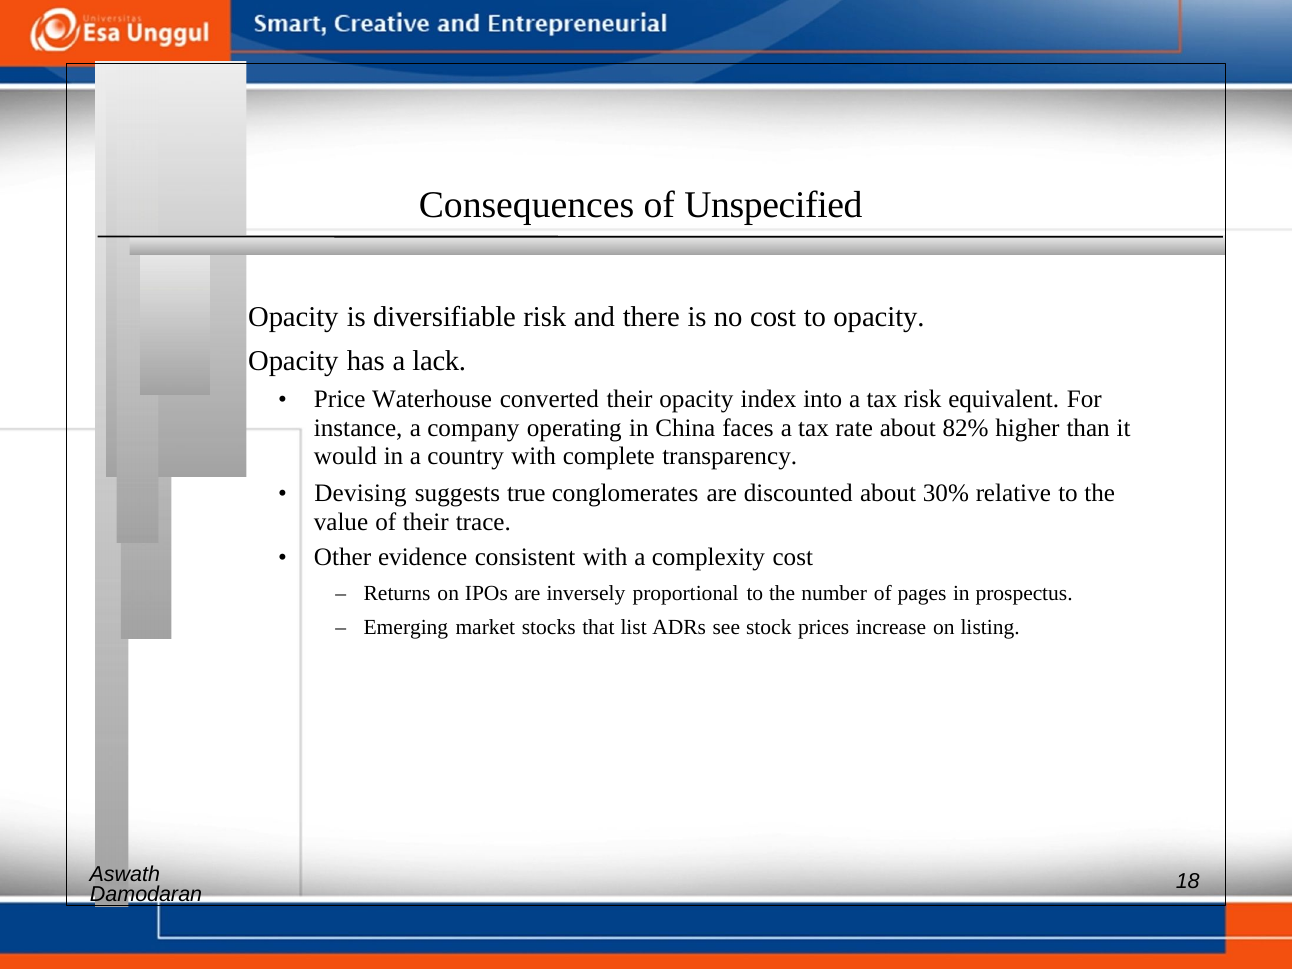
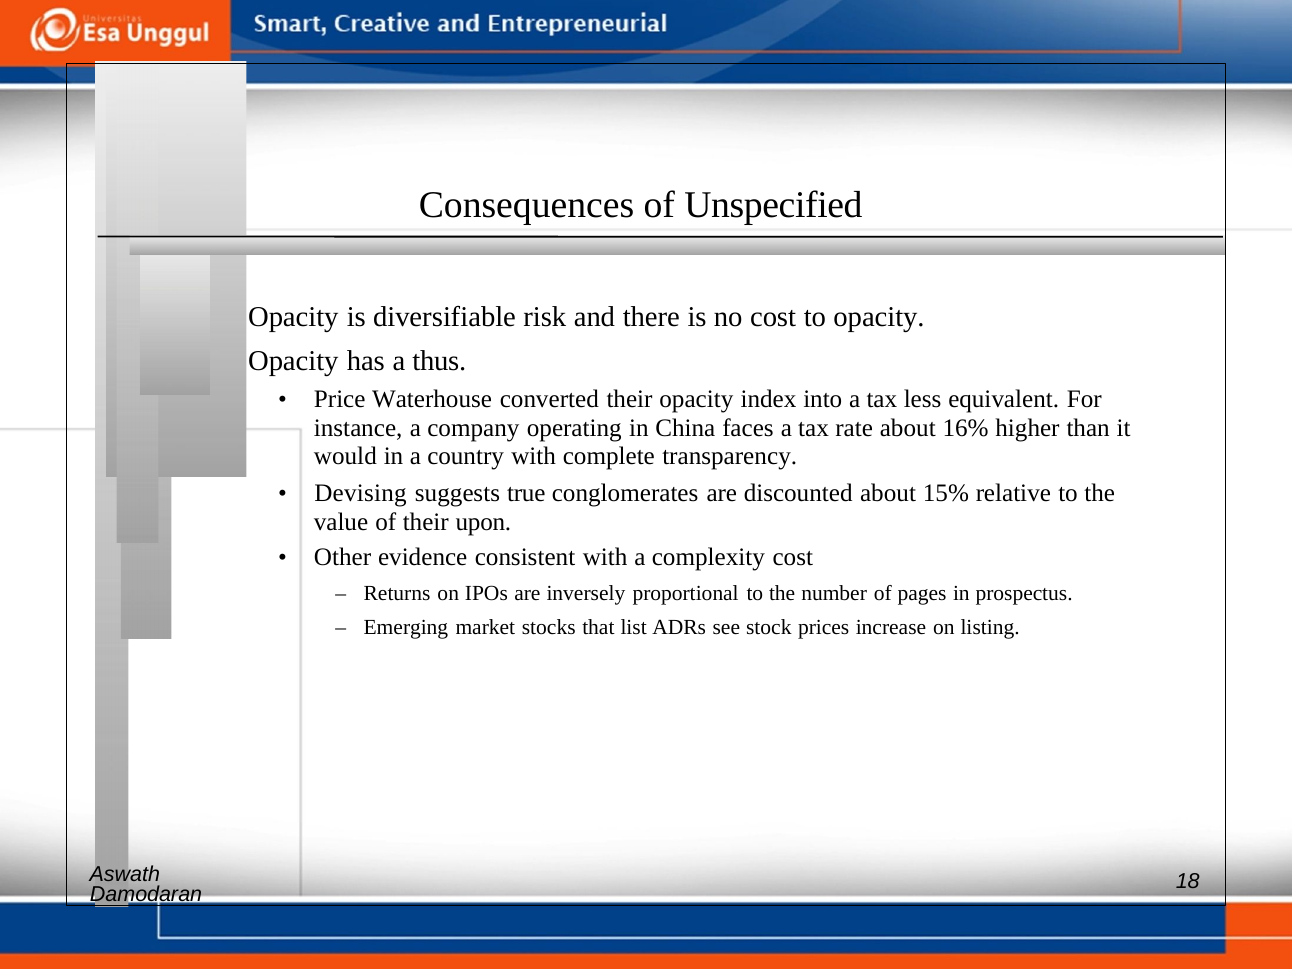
lack: lack -> thus
tax risk: risk -> less
82%: 82% -> 16%
30%: 30% -> 15%
trace: trace -> upon
